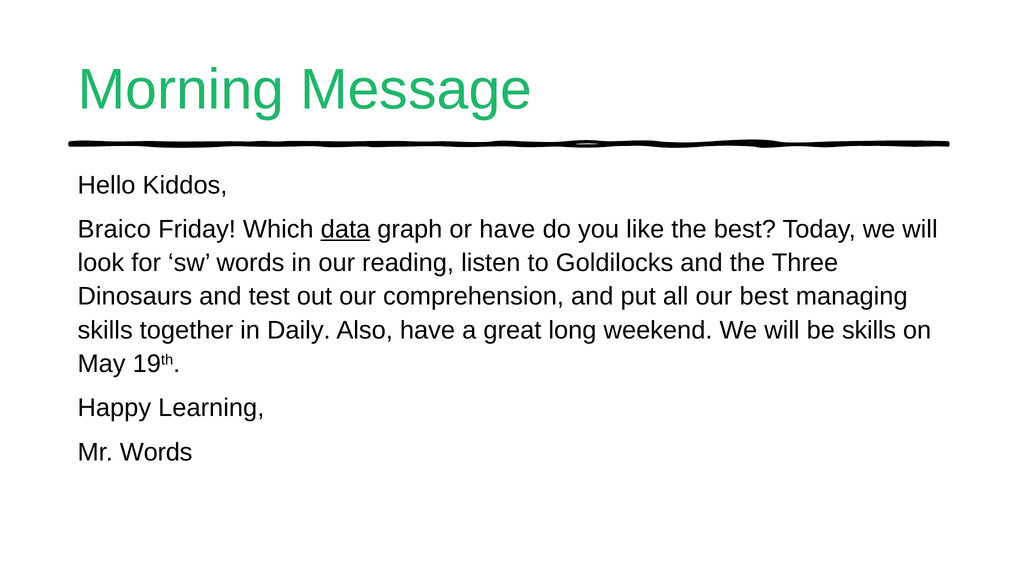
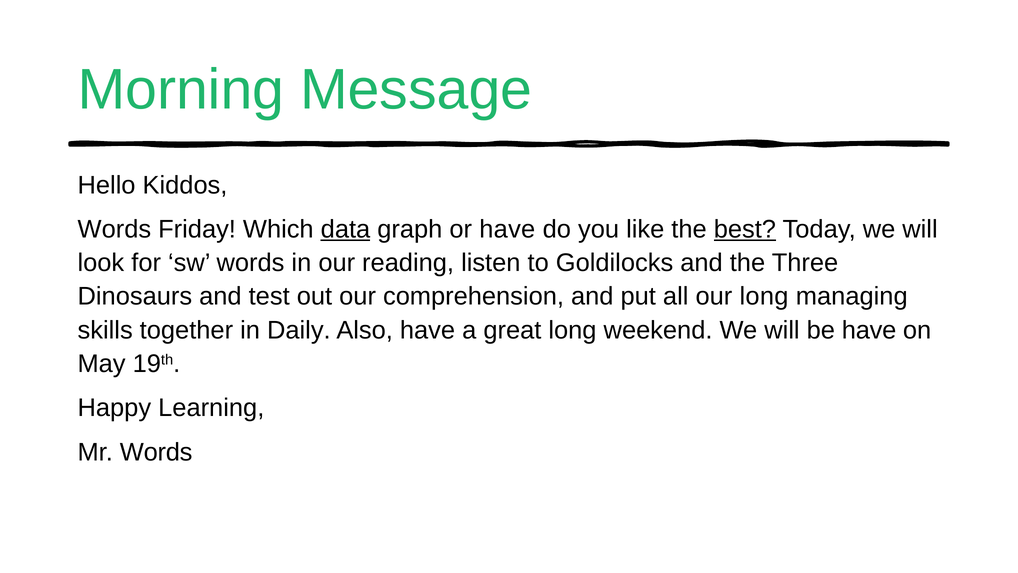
Braico at (114, 229): Braico -> Words
best at (745, 229) underline: none -> present
our best: best -> long
be skills: skills -> have
